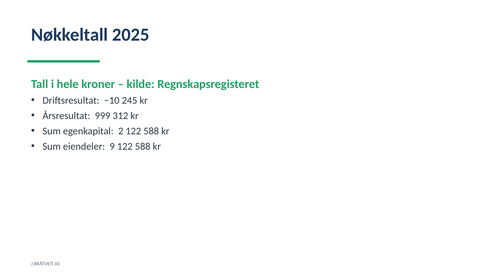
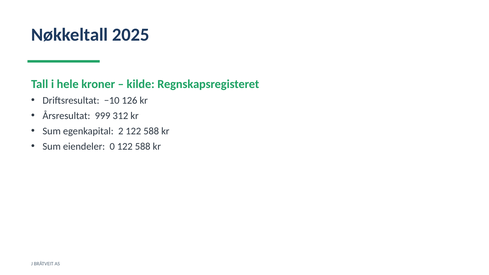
245: 245 -> 126
9: 9 -> 0
